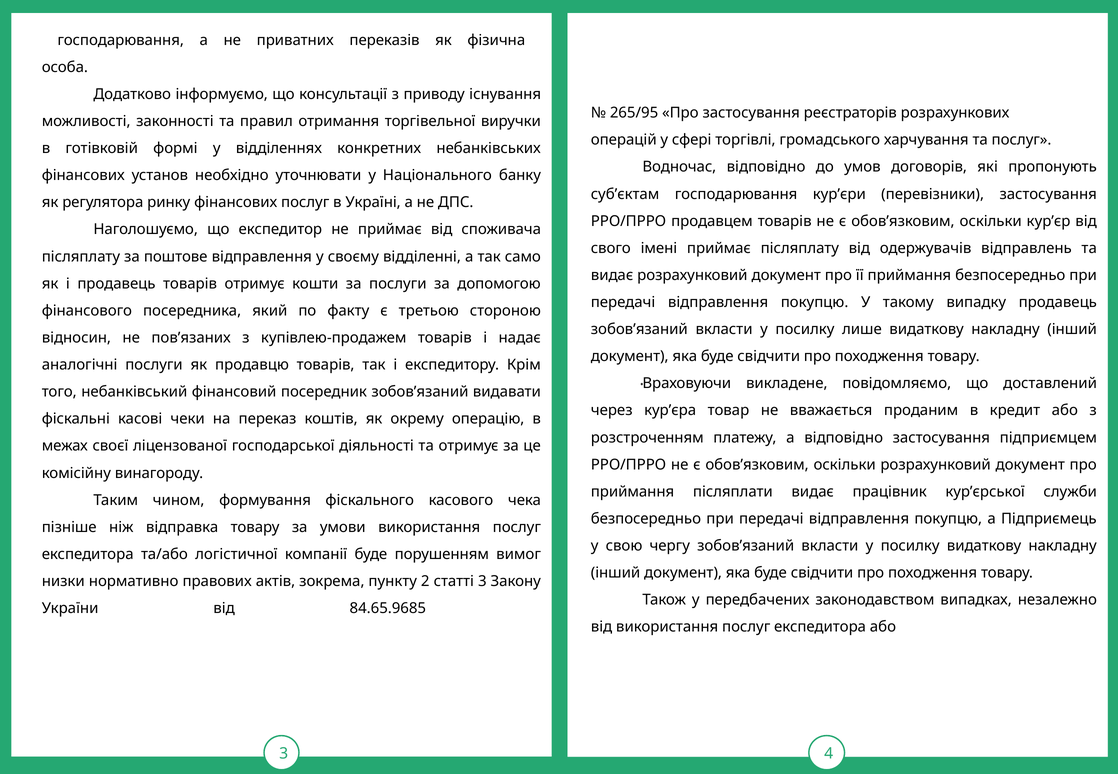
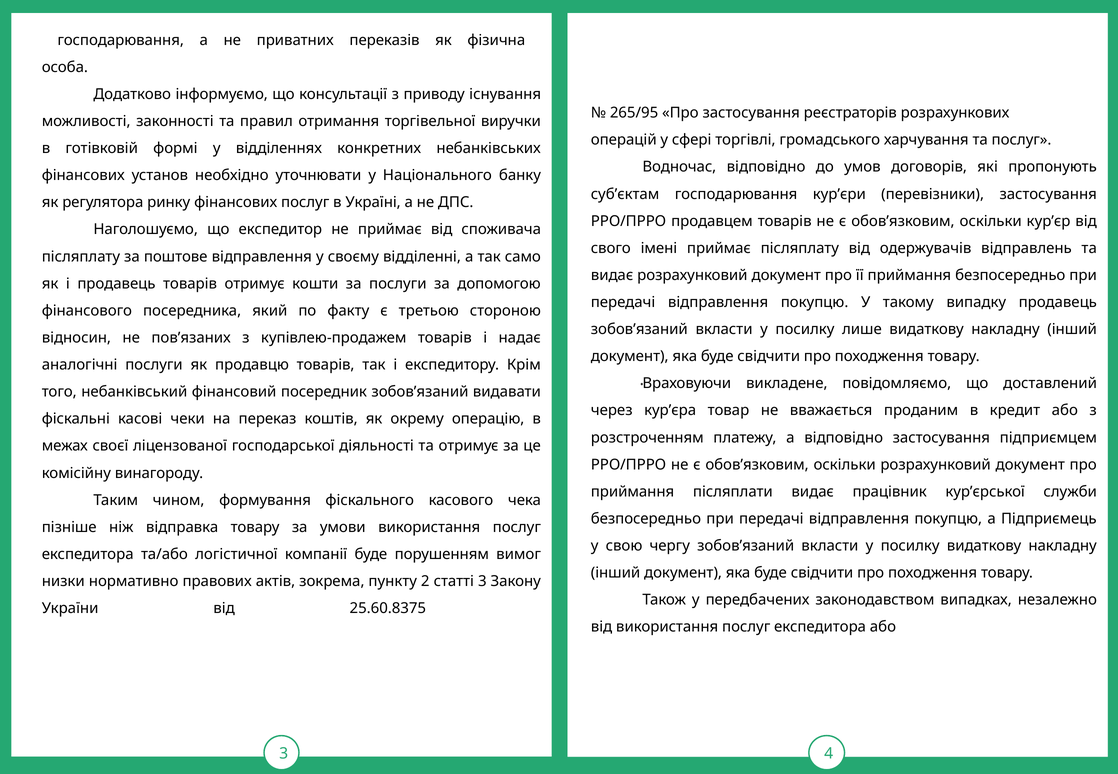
84.65.9685: 84.65.9685 -> 25.60.8375
